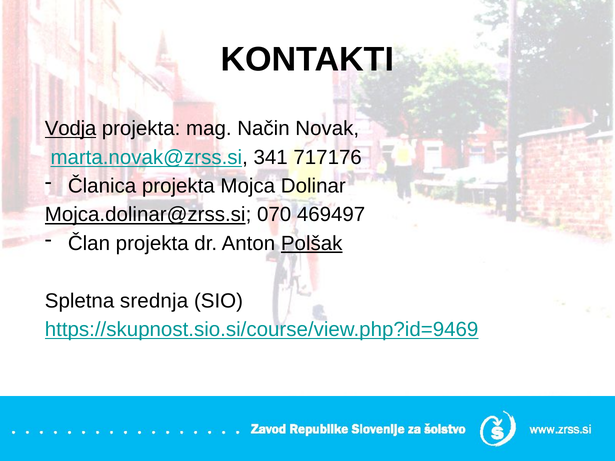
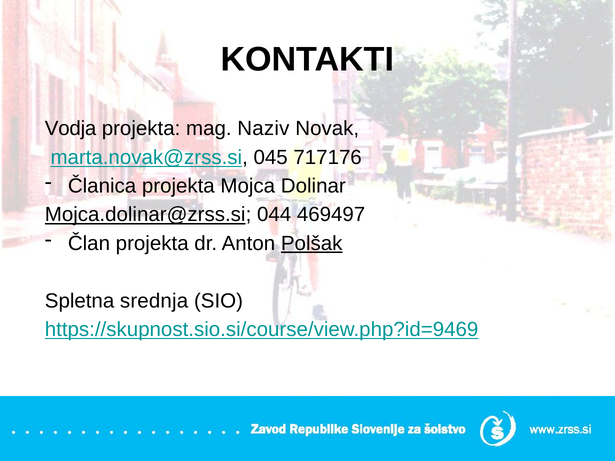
Vodja underline: present -> none
Način: Način -> Naziv
341: 341 -> 045
070: 070 -> 044
